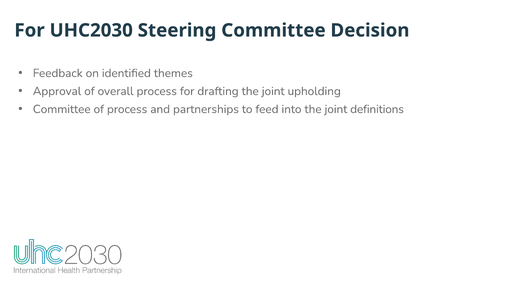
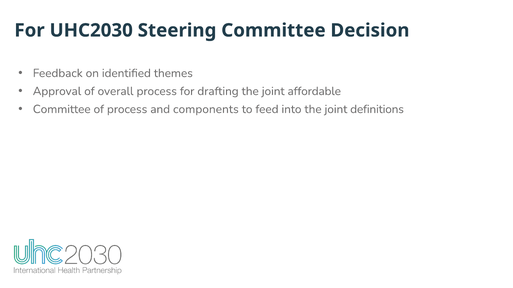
upholding: upholding -> affordable
partnerships: partnerships -> components
